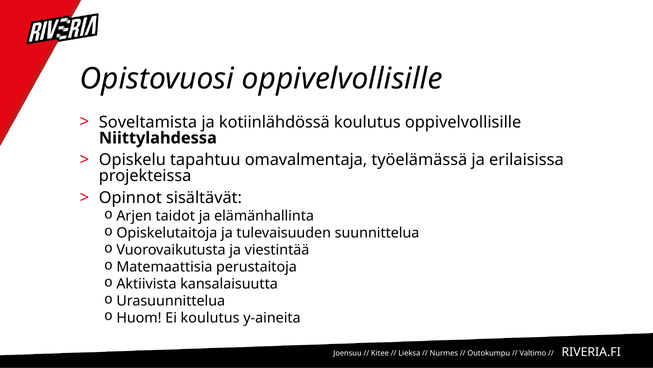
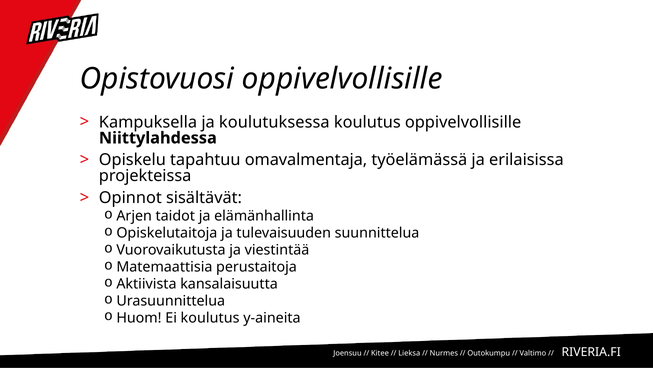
Soveltamista: Soveltamista -> Kampuksella
kotiinlähdössä: kotiinlähdössä -> koulutuksessa
